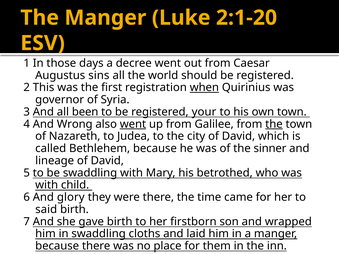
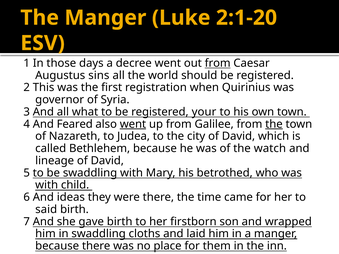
from at (218, 63) underline: none -> present
when underline: present -> none
been: been -> what
Wrong: Wrong -> Feared
sinner: sinner -> watch
glory: glory -> ideas
